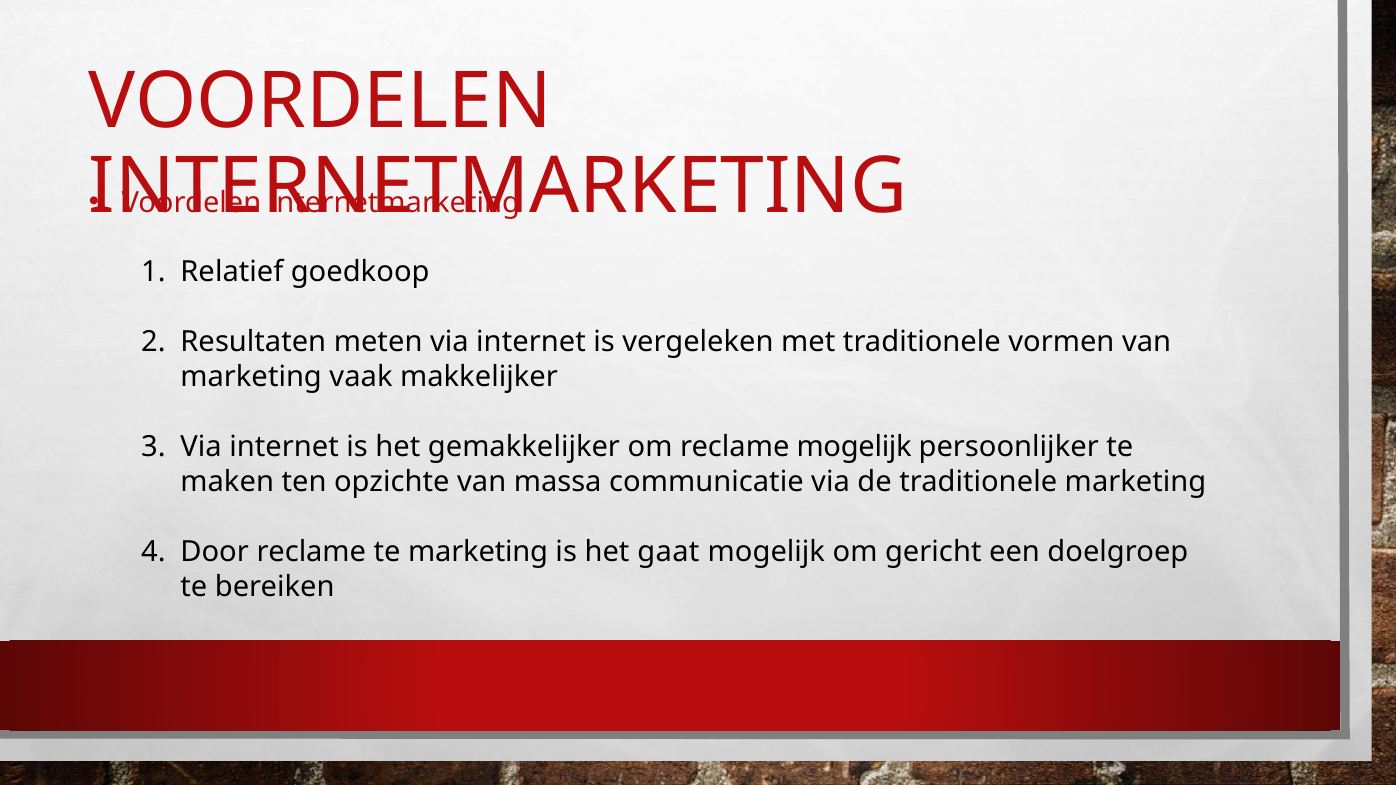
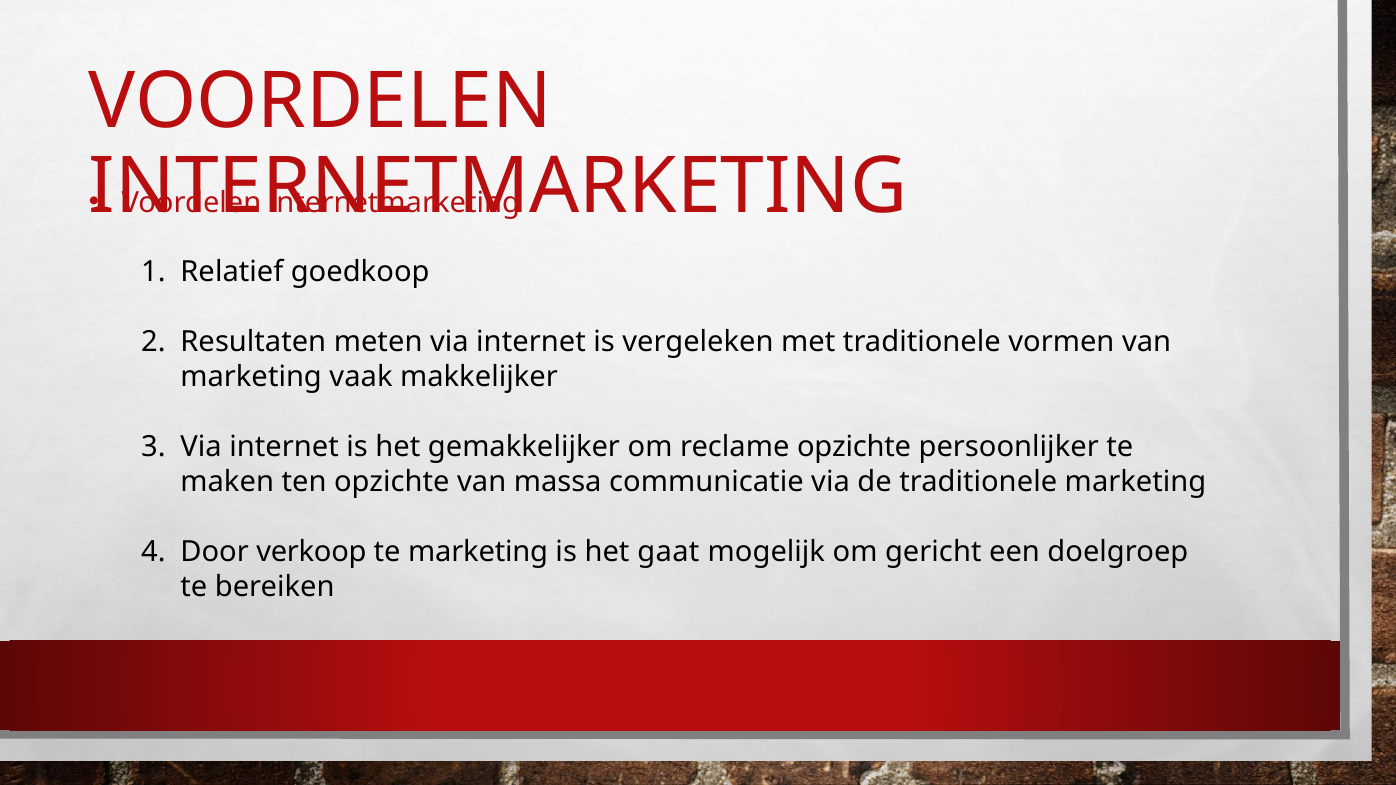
reclame mogelijk: mogelijk -> opzichte
Door reclame: reclame -> verkoop
